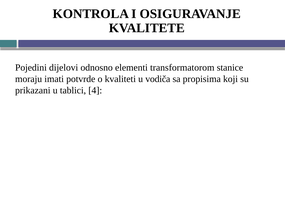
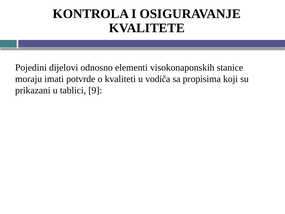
transformatorom: transformatorom -> visokonaponskih
4: 4 -> 9
